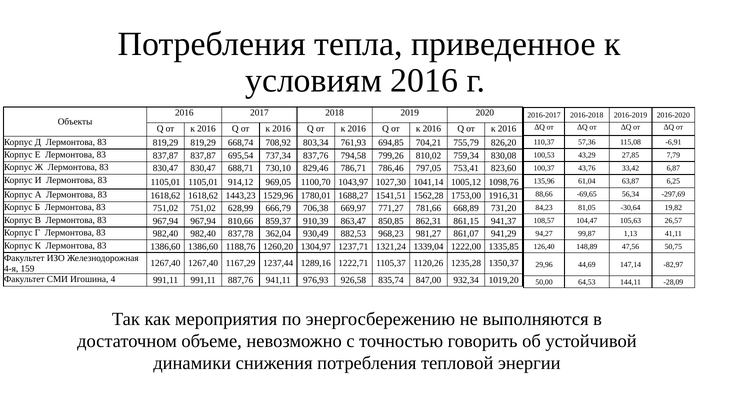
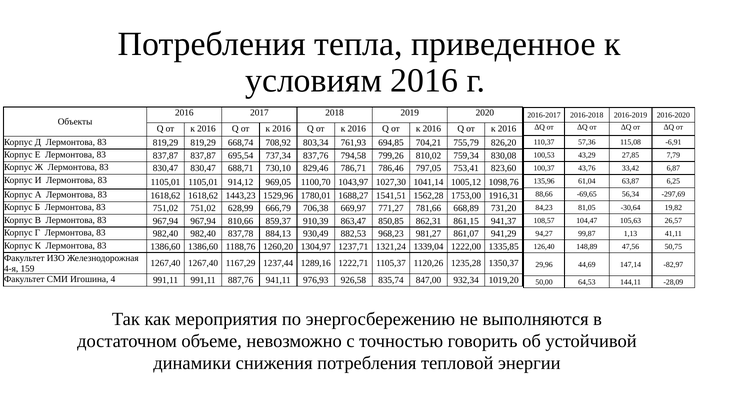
362,04: 362,04 -> 884,13
